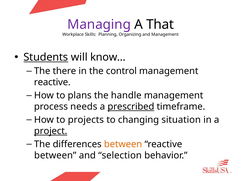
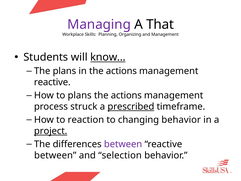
Students underline: present -> none
know… underline: none -> present
The there: there -> plans
in the control: control -> actions
handle at (126, 95): handle -> actions
needs: needs -> struck
projects: projects -> reaction
changing situation: situation -> behavior
between at (123, 144) colour: orange -> purple
